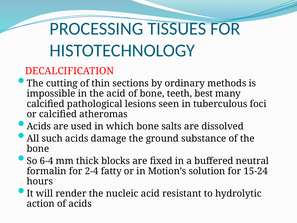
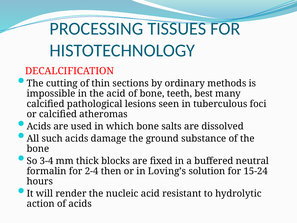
6-4: 6-4 -> 3-4
fatty: fatty -> then
Motion’s: Motion’s -> Loving’s
